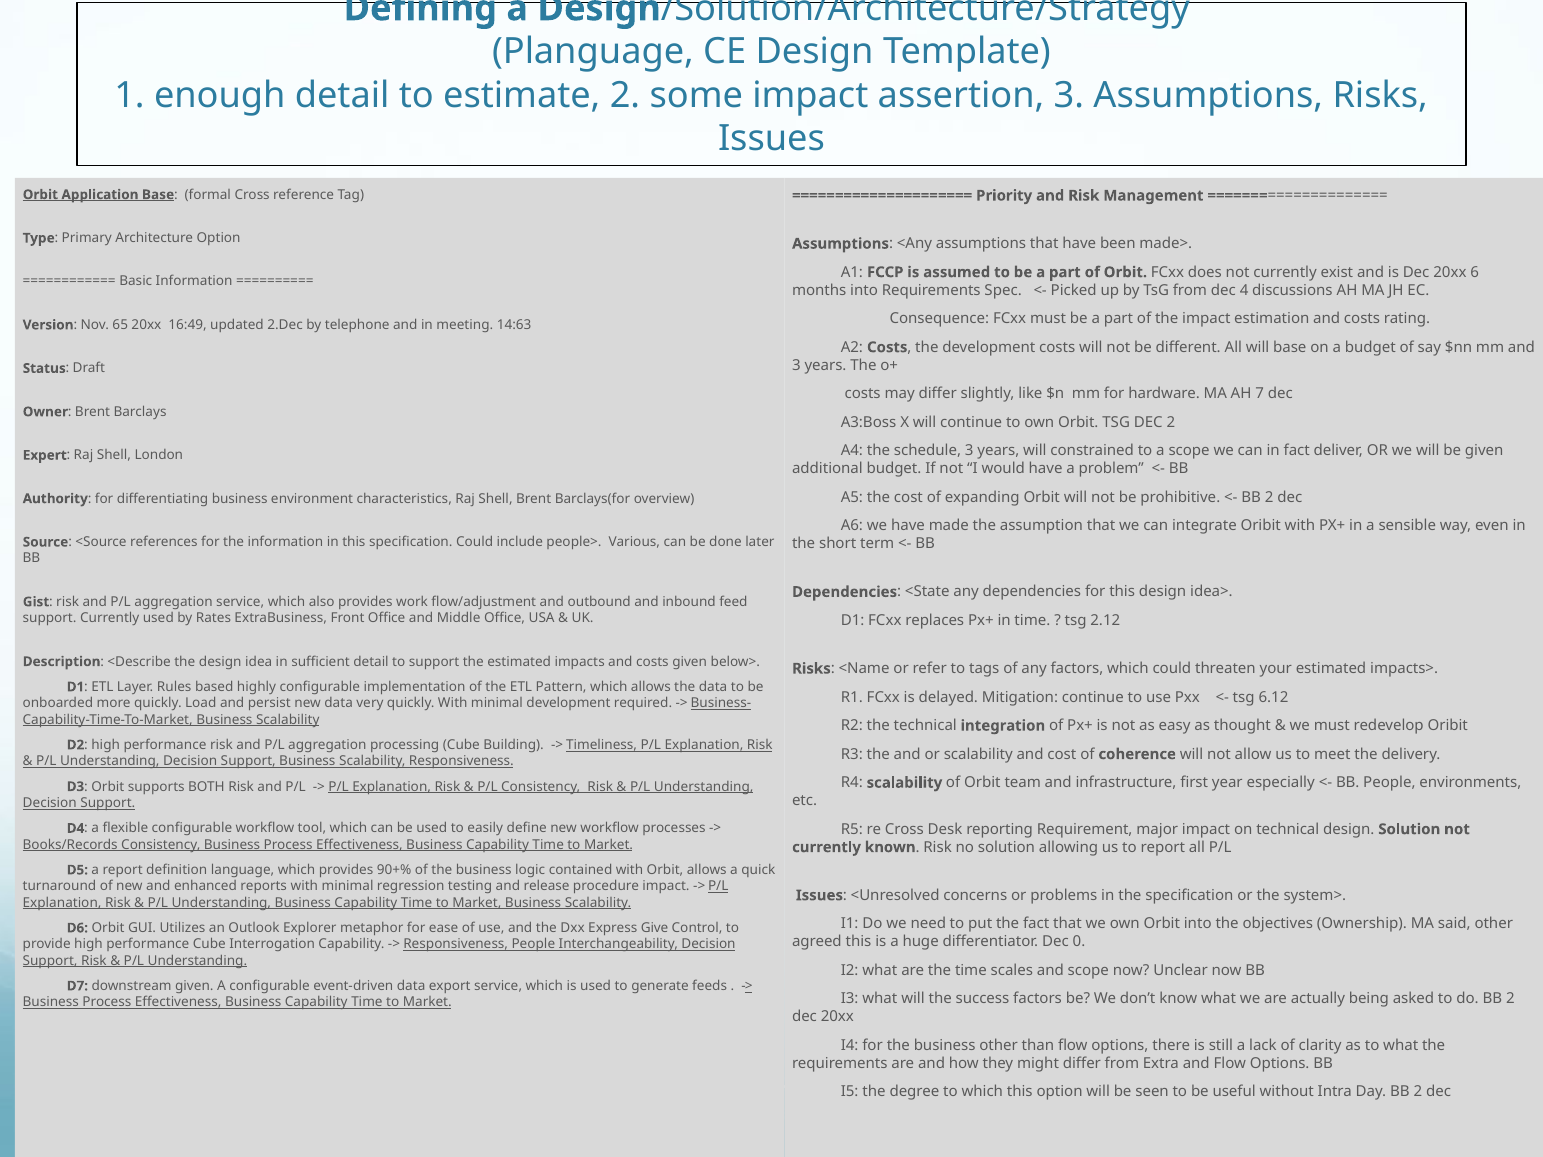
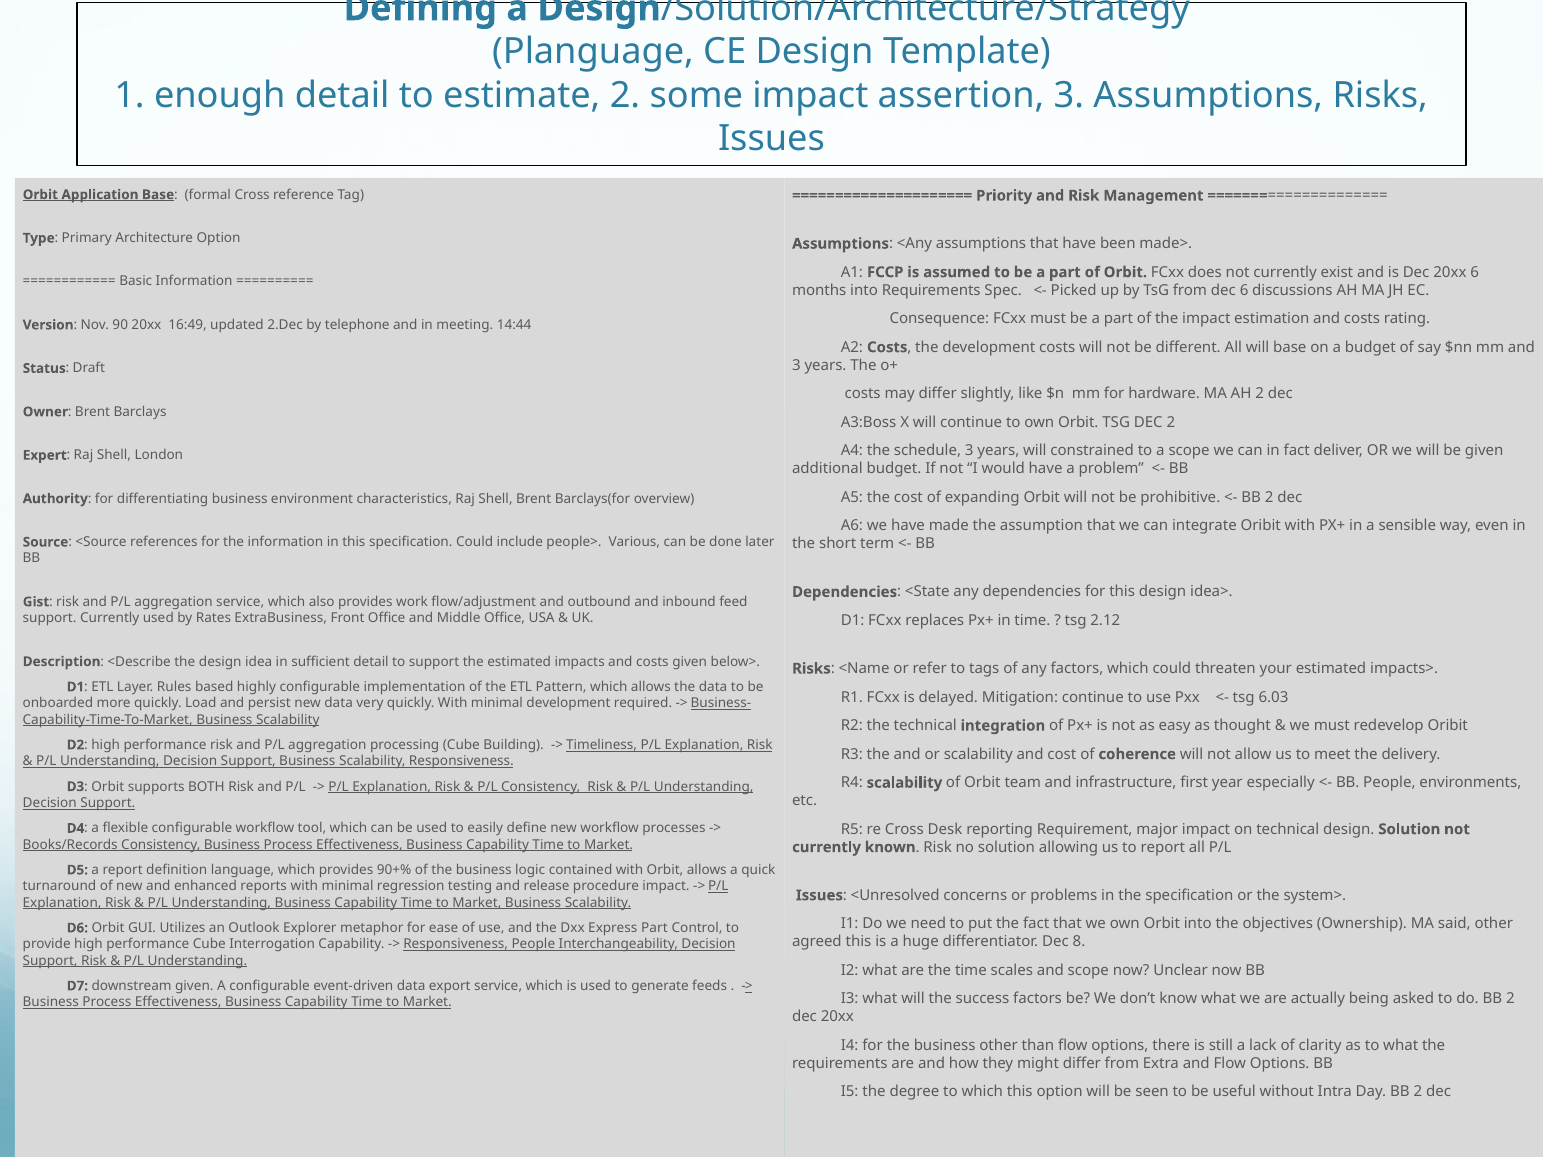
dec 4: 4 -> 6
65: 65 -> 90
14:63: 14:63 -> 14:44
AH 7: 7 -> 2
6.12: 6.12 -> 6.03
Express Give: Give -> Part
0: 0 -> 8
